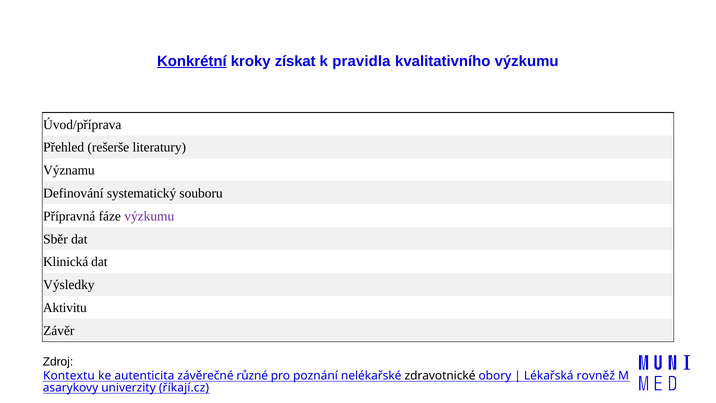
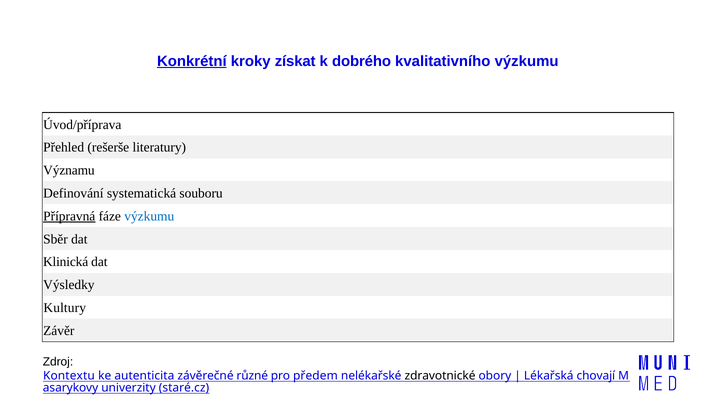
pravidla: pravidla -> dobrého
systematický: systematický -> systematická
Přípravná underline: none -> present
výzkumu at (149, 216) colour: purple -> blue
Aktivitu: Aktivitu -> Kultury
poznání: poznání -> předem
rovněž: rovněž -> chovají
říkají.cz: říkají.cz -> staré.cz
